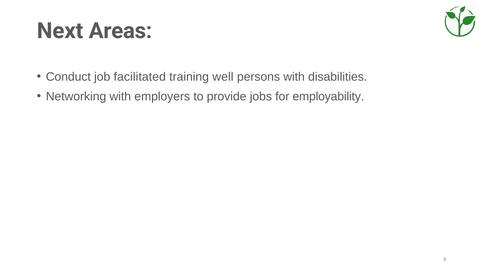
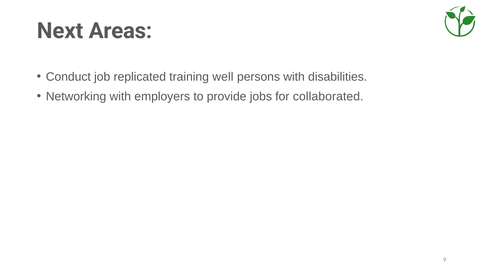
facilitated: facilitated -> replicated
employability: employability -> collaborated
